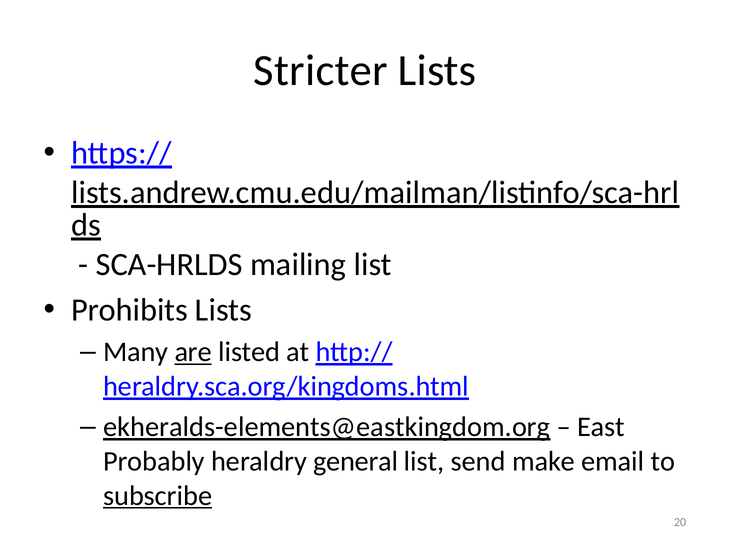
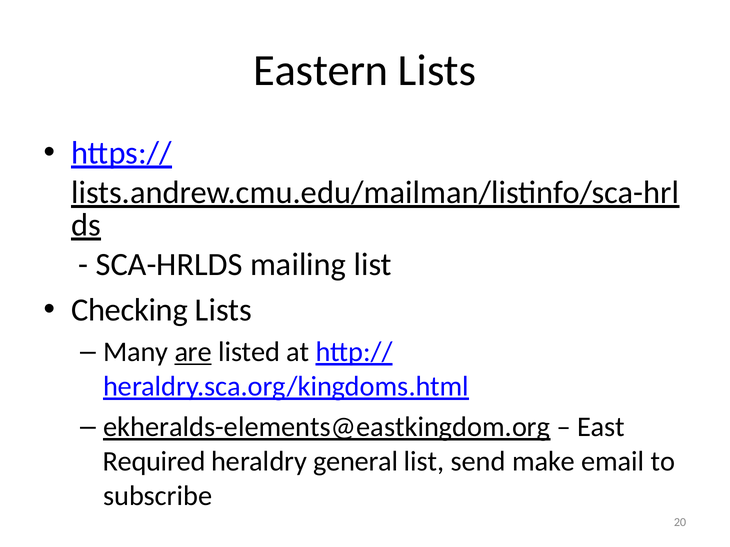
Stricter: Stricter -> Eastern
Prohibits: Prohibits -> Checking
Probably: Probably -> Required
subscribe underline: present -> none
